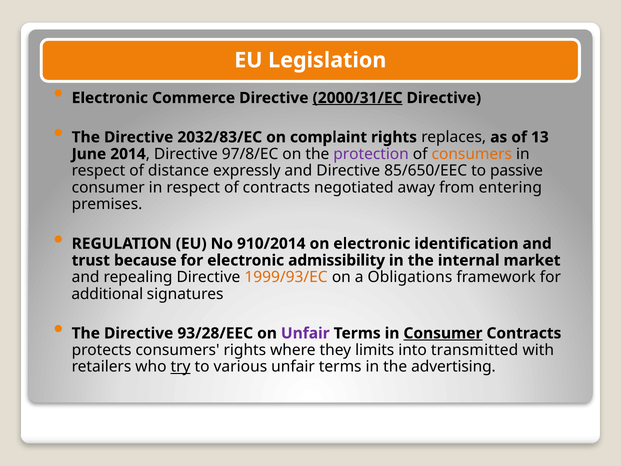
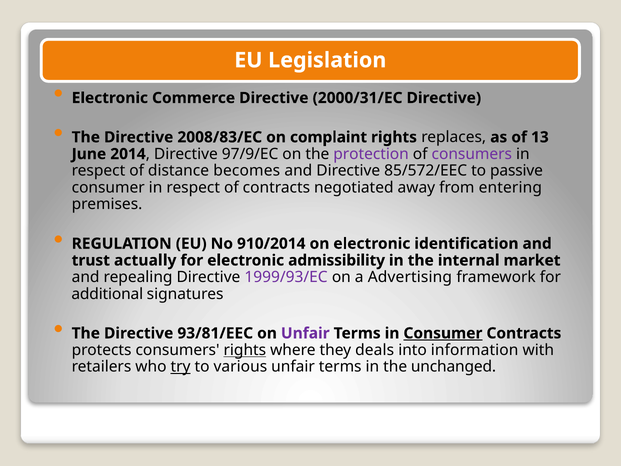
2000/31/EC underline: present -> none
2032/83/EC: 2032/83/EC -> 2008/83/EC
97/8/EC: 97/8/EC -> 97/9/EC
consumers at (472, 154) colour: orange -> purple
expressly: expressly -> becomes
85/650/EEC: 85/650/EEC -> 85/572/EEC
because: because -> actually
1999/93/EC colour: orange -> purple
Obligations: Obligations -> Advertising
93/28/EEC: 93/28/EEC -> 93/81/EEC
rights at (245, 350) underline: none -> present
limits: limits -> deals
transmitted: transmitted -> information
advertising: advertising -> unchanged
